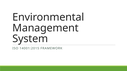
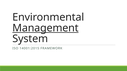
Management underline: none -> present
